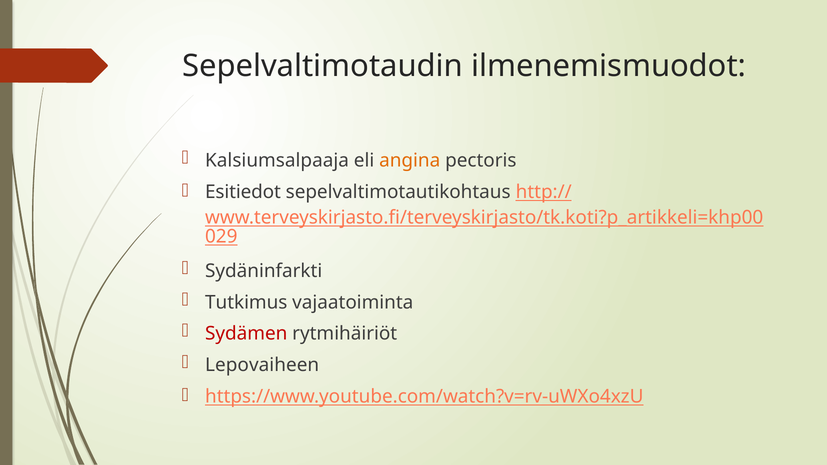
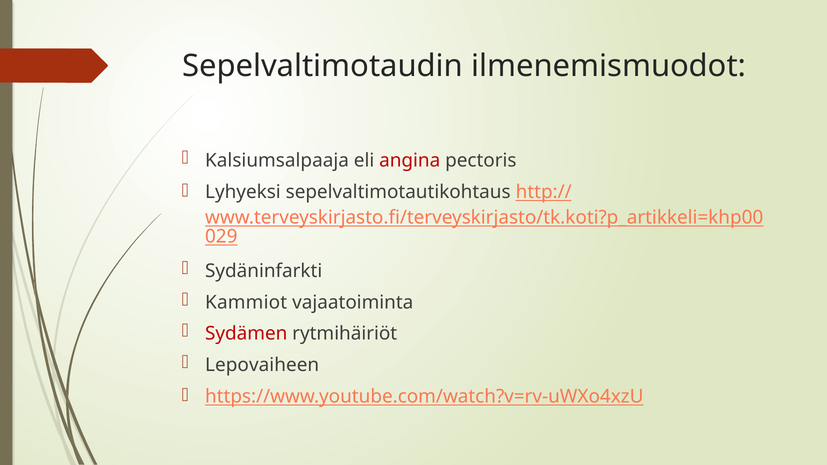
angina colour: orange -> red
Esitiedot: Esitiedot -> Lyhyeksi
Tutkimus: Tutkimus -> Kammiot
